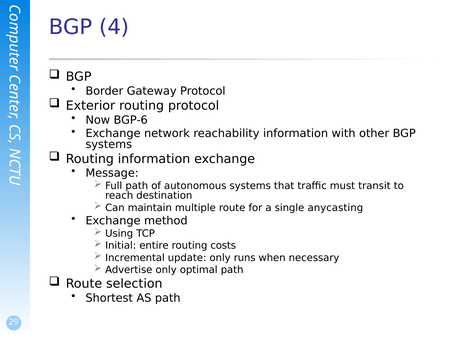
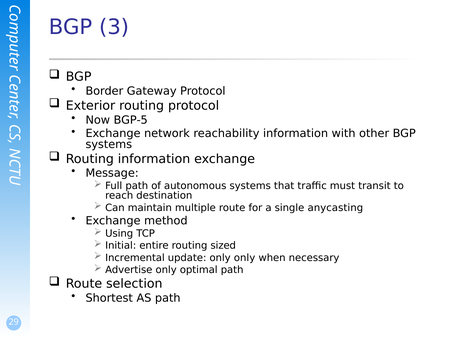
4: 4 -> 3
BGP-6: BGP-6 -> BGP-5
costs: costs -> sized
only runs: runs -> only
